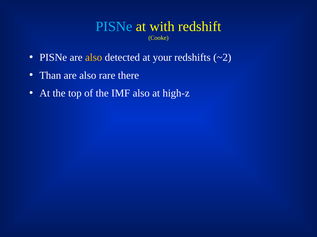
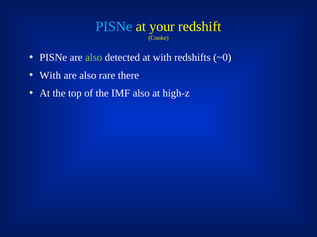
with: with -> your
also at (94, 58) colour: yellow -> light green
at your: your -> with
~2: ~2 -> ~0
Than at (50, 76): Than -> With
